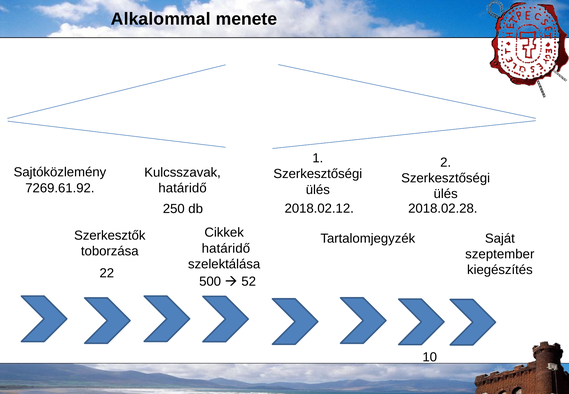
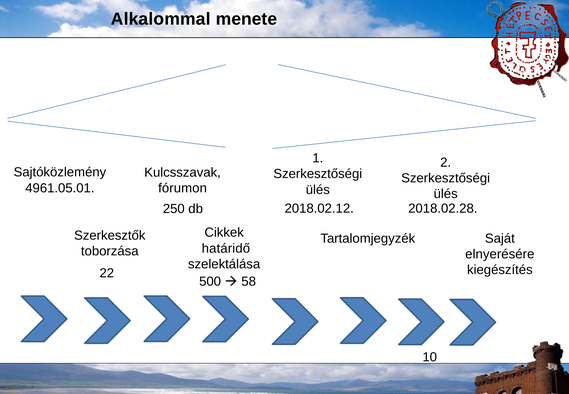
7269.61.92: 7269.61.92 -> 4961.05.01
határidő at (183, 188): határidő -> fórumon
szeptember: szeptember -> elnyerésére
52: 52 -> 58
